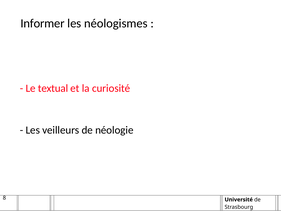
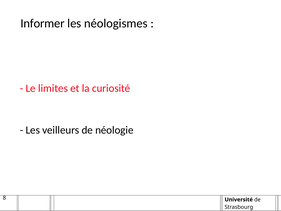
textual: textual -> limites
